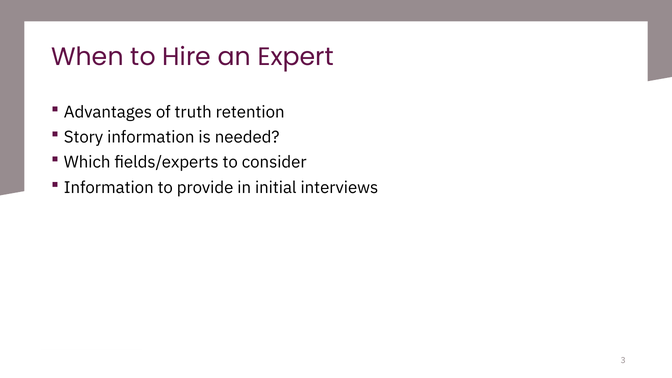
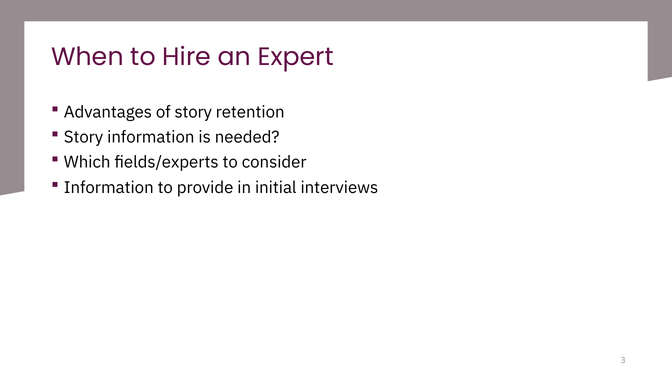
of truth: truth -> story
